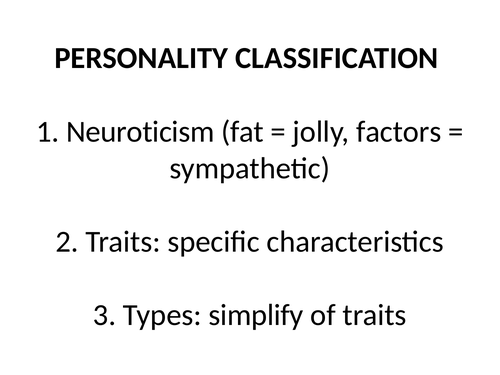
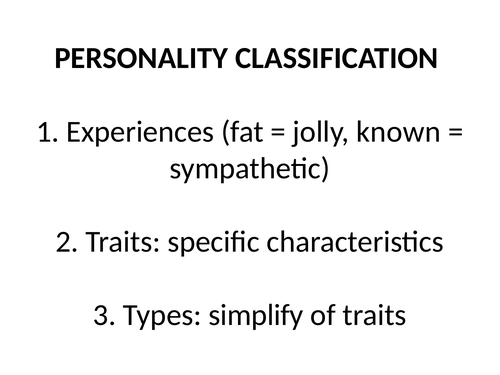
Neuroticism: Neuroticism -> Experiences
factors: factors -> known
